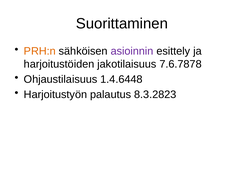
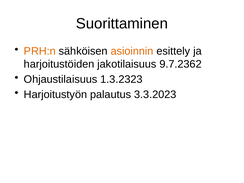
asioinnin colour: purple -> orange
7.6.7878: 7.6.7878 -> 9.7.2362
1.4.6448: 1.4.6448 -> 1.3.2323
8.3.2823: 8.3.2823 -> 3.3.2023
